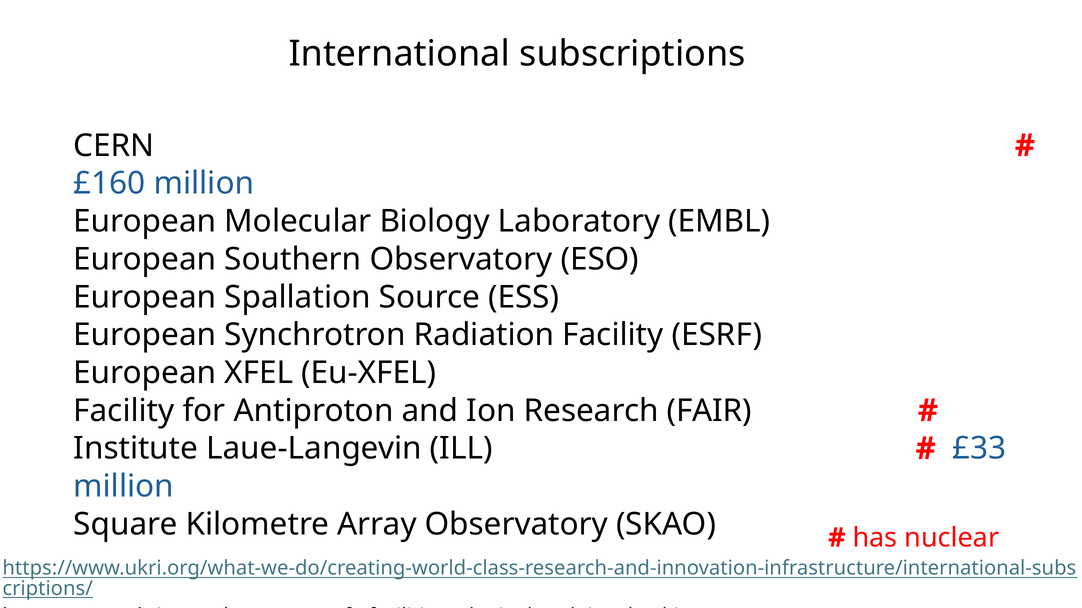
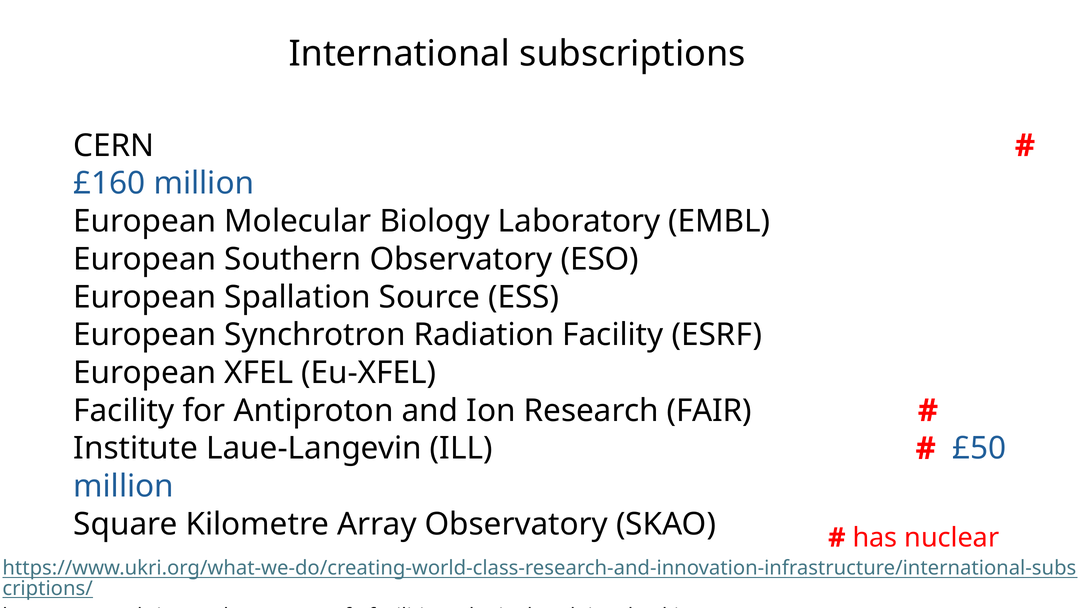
£33: £33 -> £50
